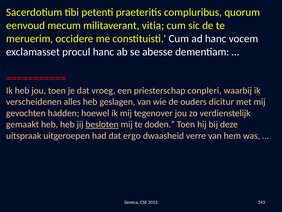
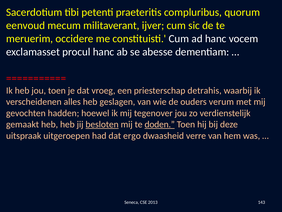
vitia: vitia -> ijver
conpleri: conpleri -> detrahis
dicitur: dicitur -> verum
doden underline: none -> present
